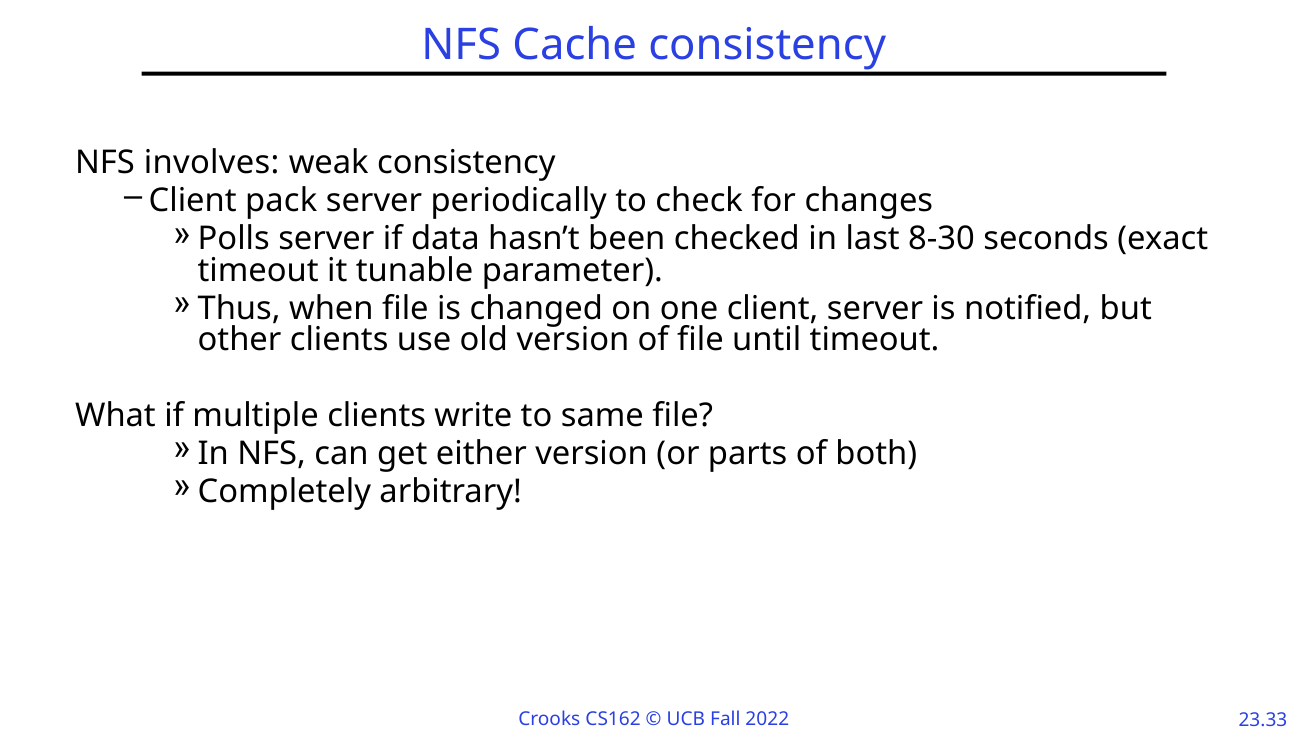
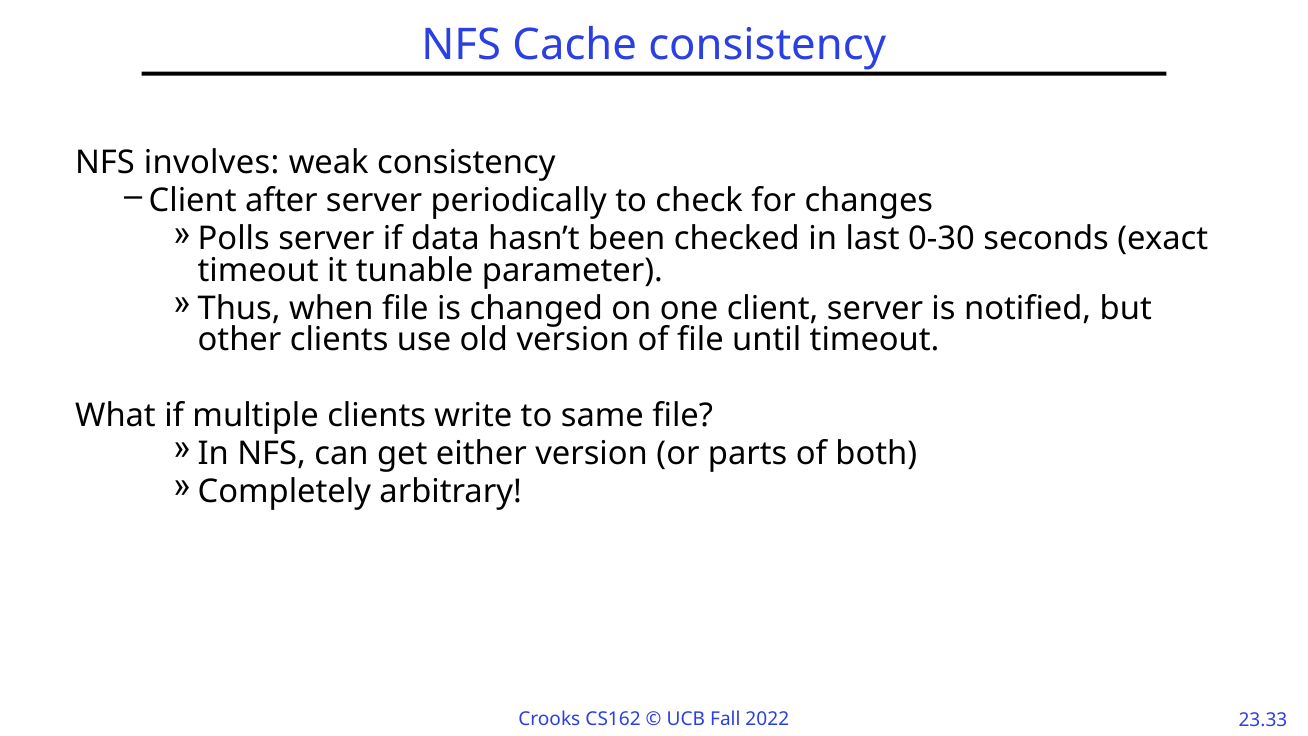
pack: pack -> after
8-30: 8-30 -> 0-30
